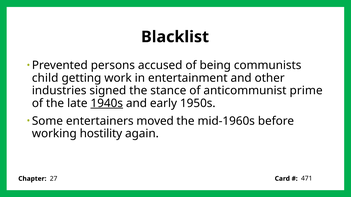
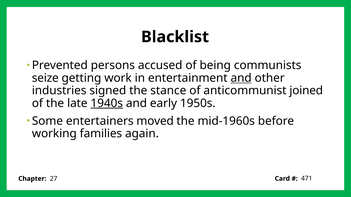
child: child -> seize
and at (241, 78) underline: none -> present
prime: prime -> joined
hostility: hostility -> families
